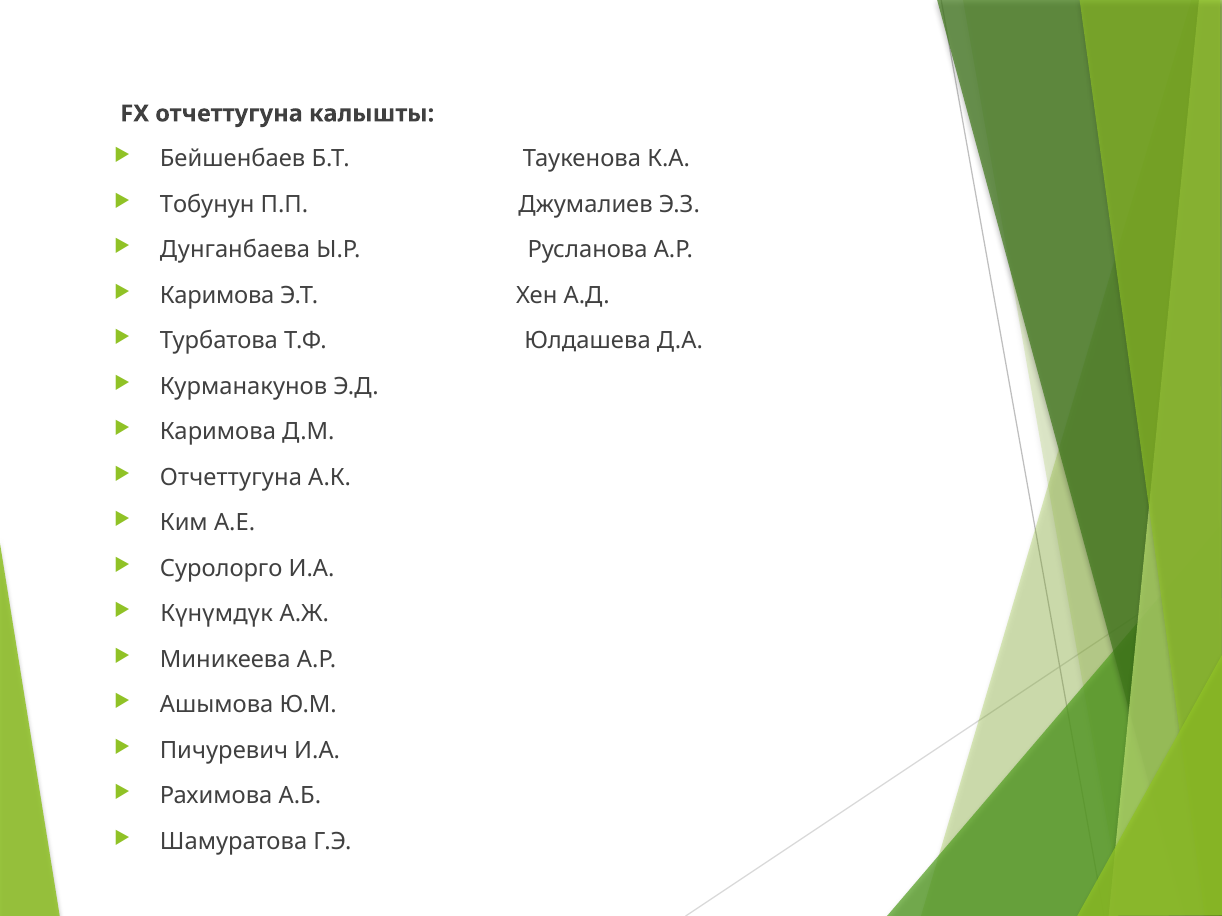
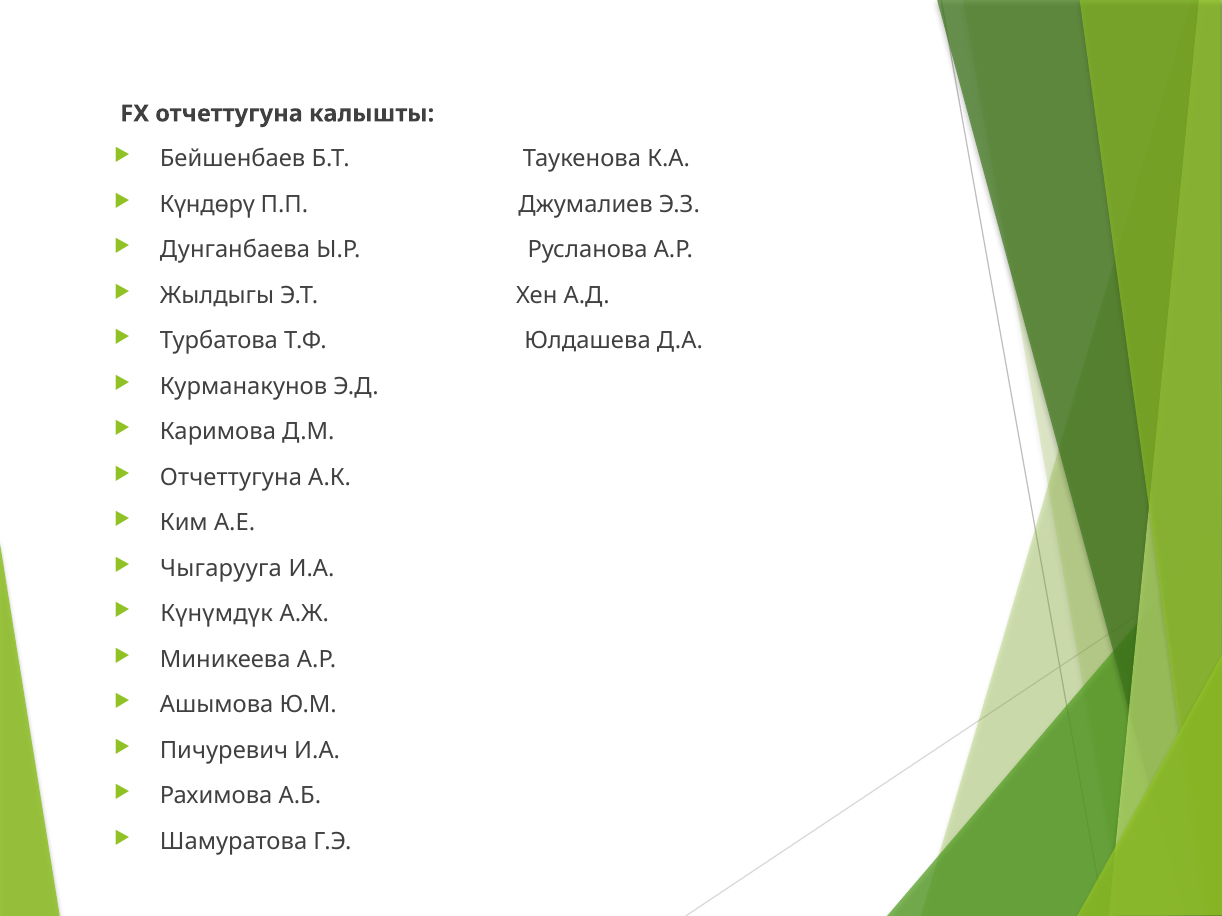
Тобунун: Тобунун -> Күндөрү
Каримова at (217, 296): Каримова -> Жылдыгы
Суролорго: Суролорго -> Чыгарууга
